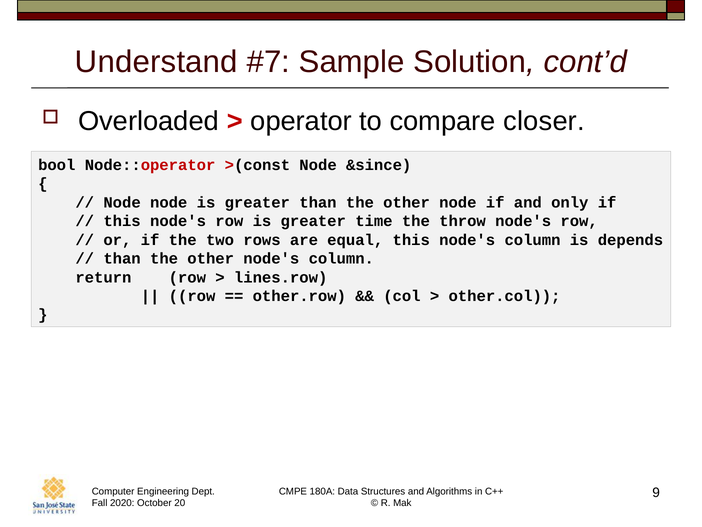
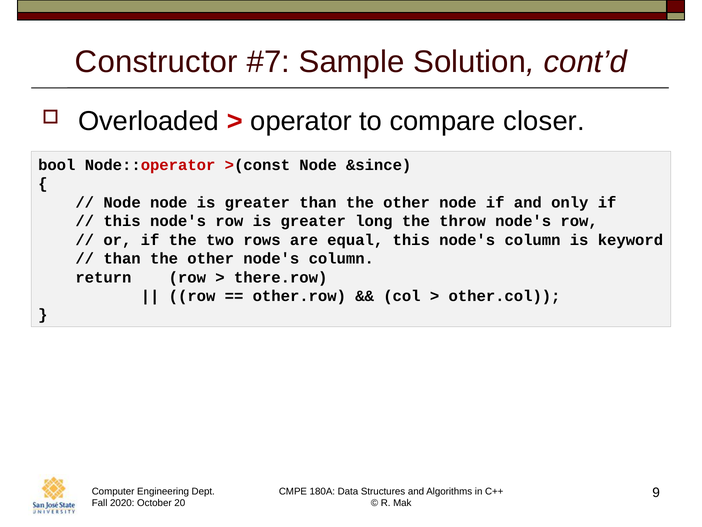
Understand: Understand -> Constructor
time: time -> long
depends: depends -> keyword
lines.row: lines.row -> there.row
